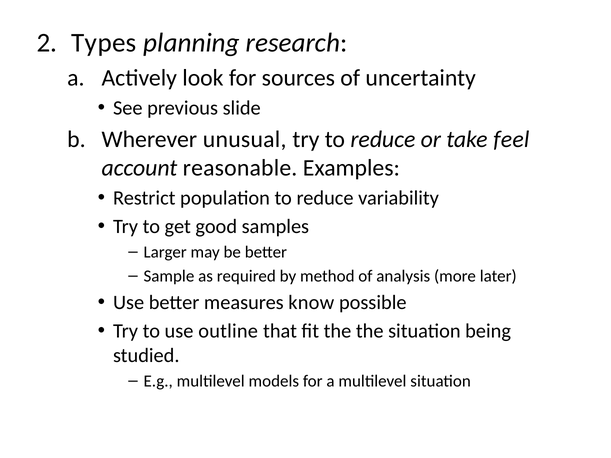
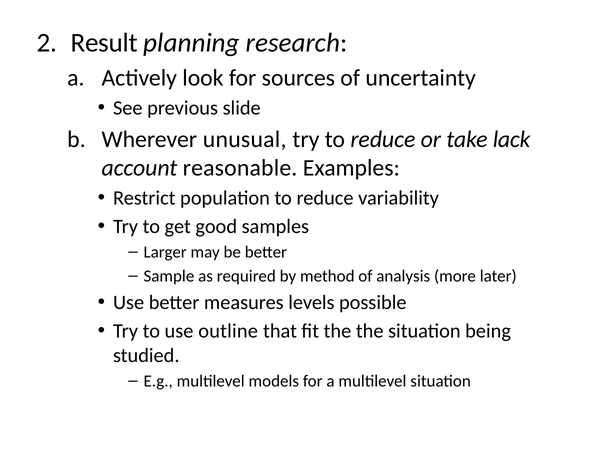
Types: Types -> Result
feel: feel -> lack
know: know -> levels
